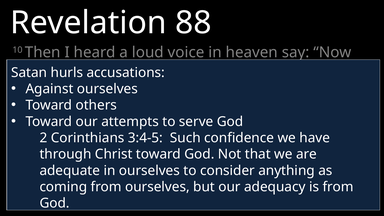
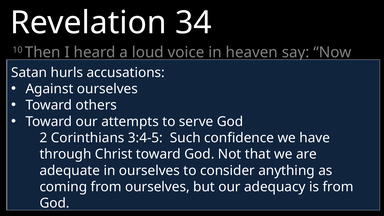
88: 88 -> 34
